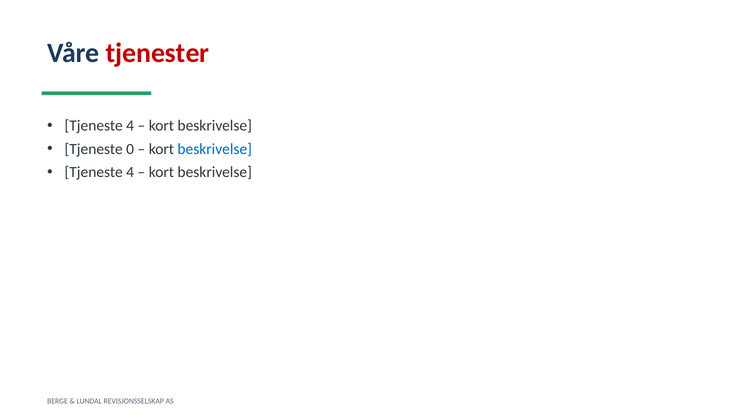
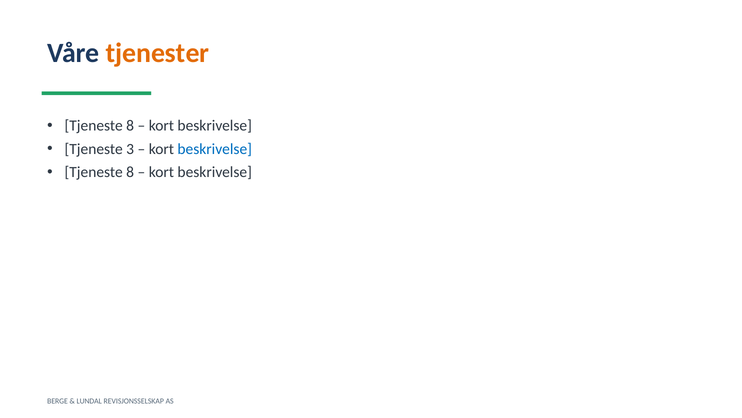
tjenester colour: red -> orange
4 at (130, 126): 4 -> 8
0: 0 -> 3
4 at (130, 172): 4 -> 8
